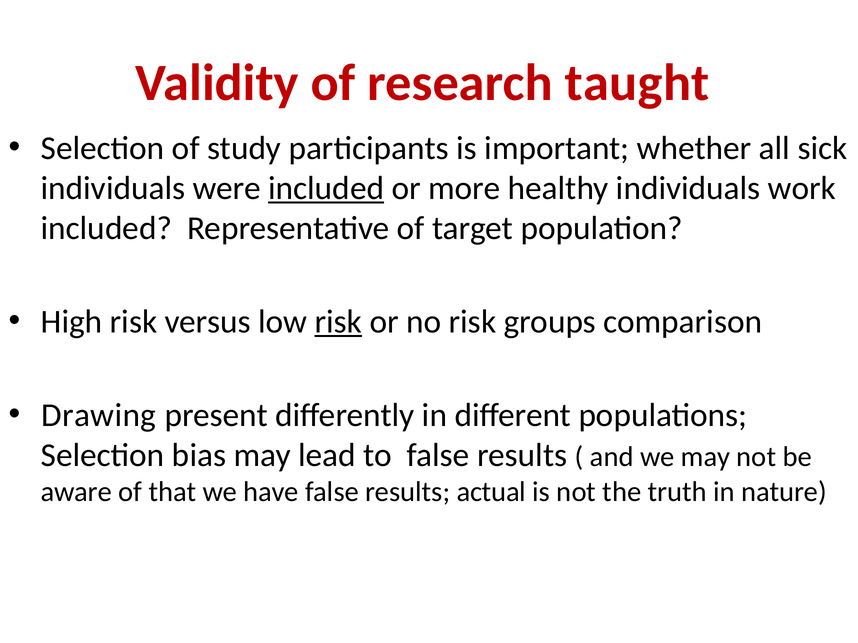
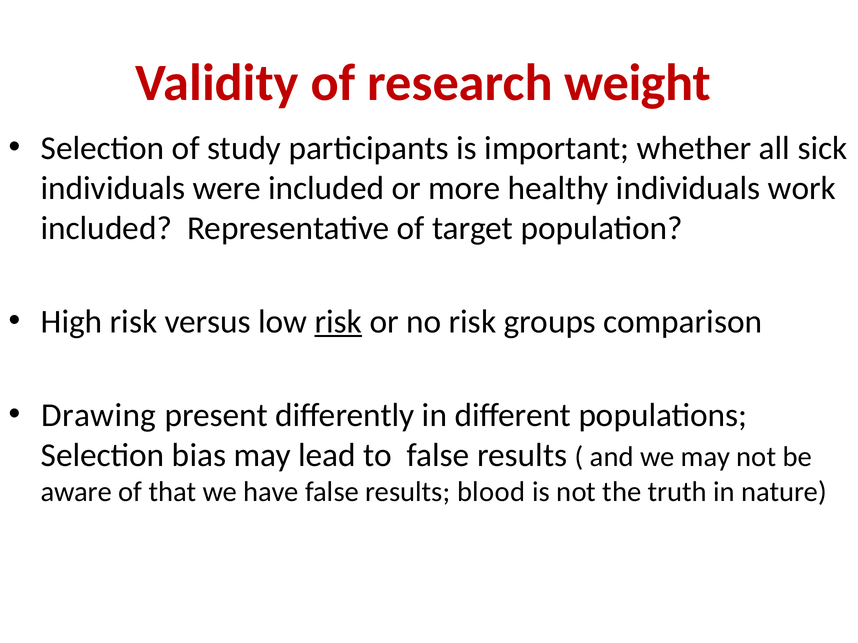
taught: taught -> weight
included at (326, 188) underline: present -> none
actual: actual -> blood
